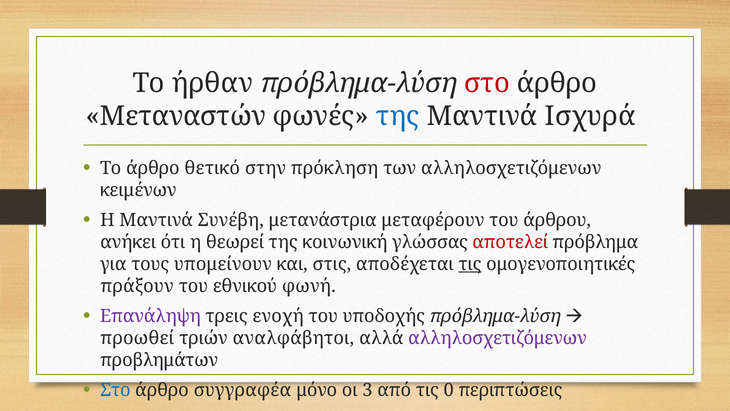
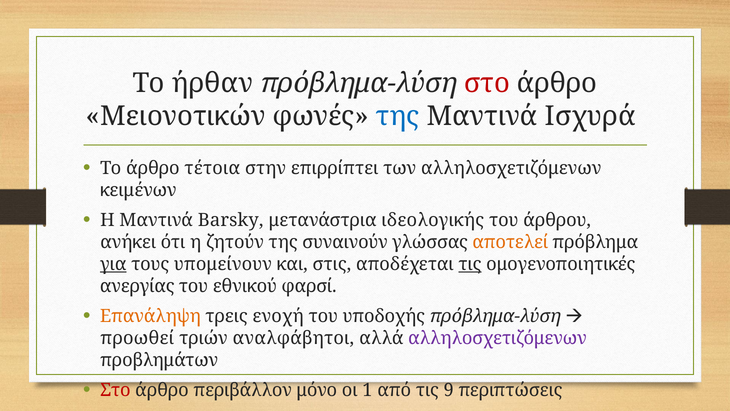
Μεταναστών: Μεταναστών -> Μειονοτικών
θετικό: θετικό -> τέτοια
πρόκληση: πρόκληση -> επιρρίπτει
Συνέβη: Συνέβη -> Barsky
μεταφέρουν: μεταφέρουν -> ιδεολογικής
θεωρεί: θεωρεί -> ζητούν
κοινωνική: κοινωνική -> συναινούν
αποτελεί colour: red -> orange
για underline: none -> present
πράξουν: πράξουν -> ανεργίας
φωνή: φωνή -> φαρσί
Επανάληψη colour: purple -> orange
Στο at (115, 390) colour: blue -> red
συγγραφέα: συγγραφέα -> περιβάλλον
3: 3 -> 1
0: 0 -> 9
